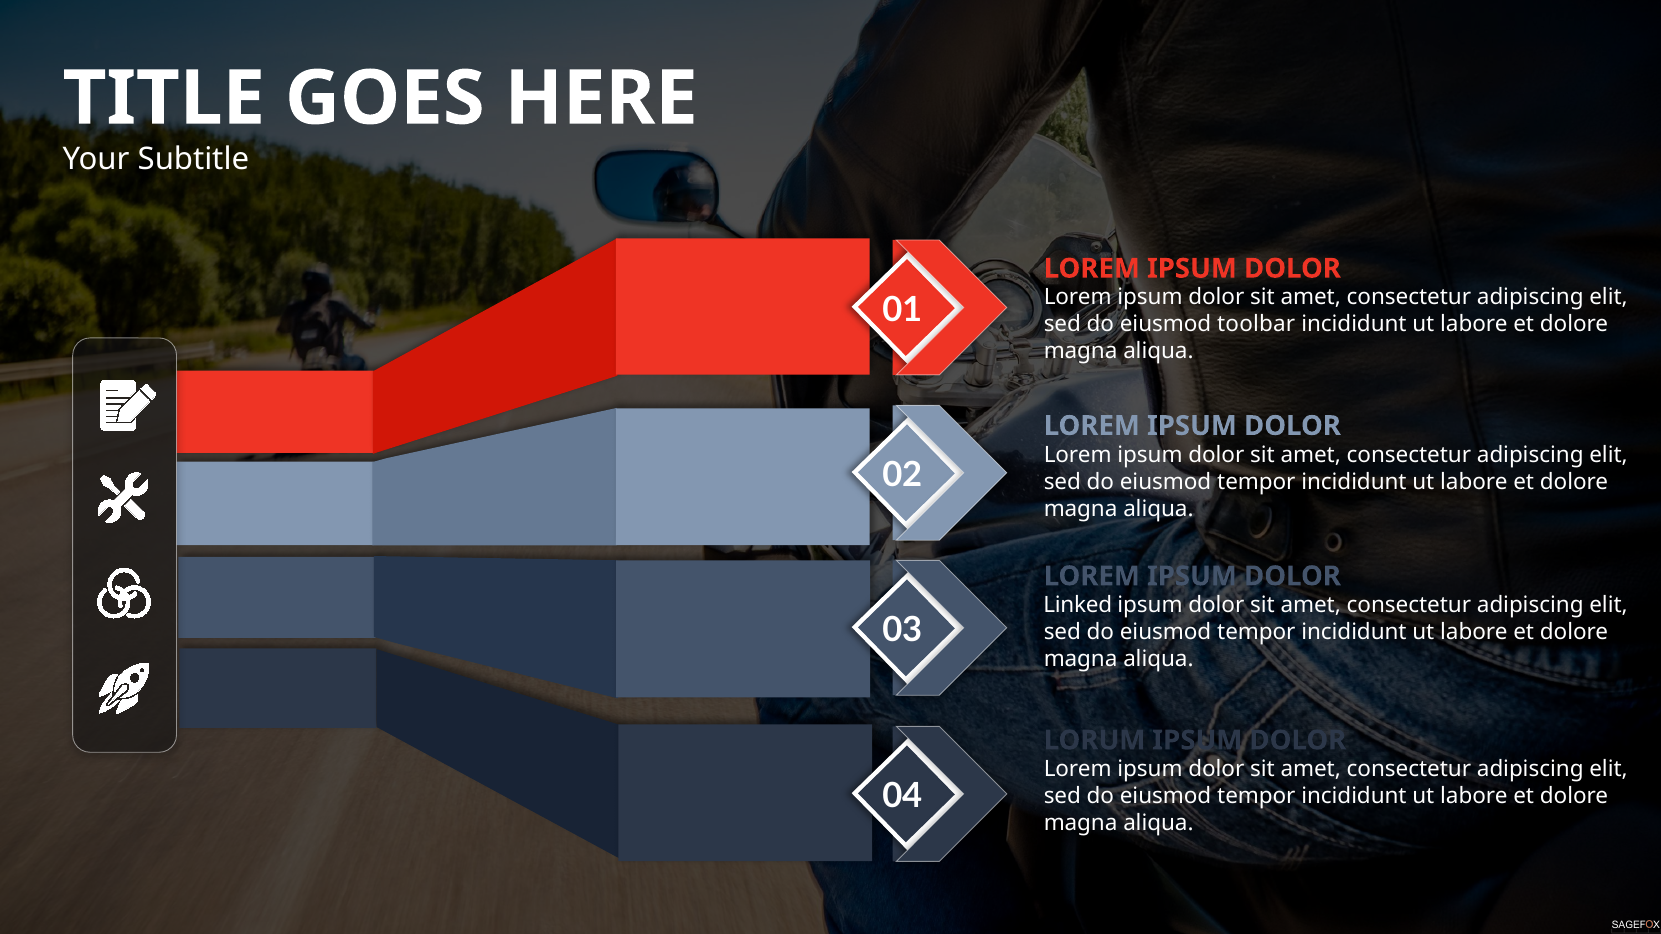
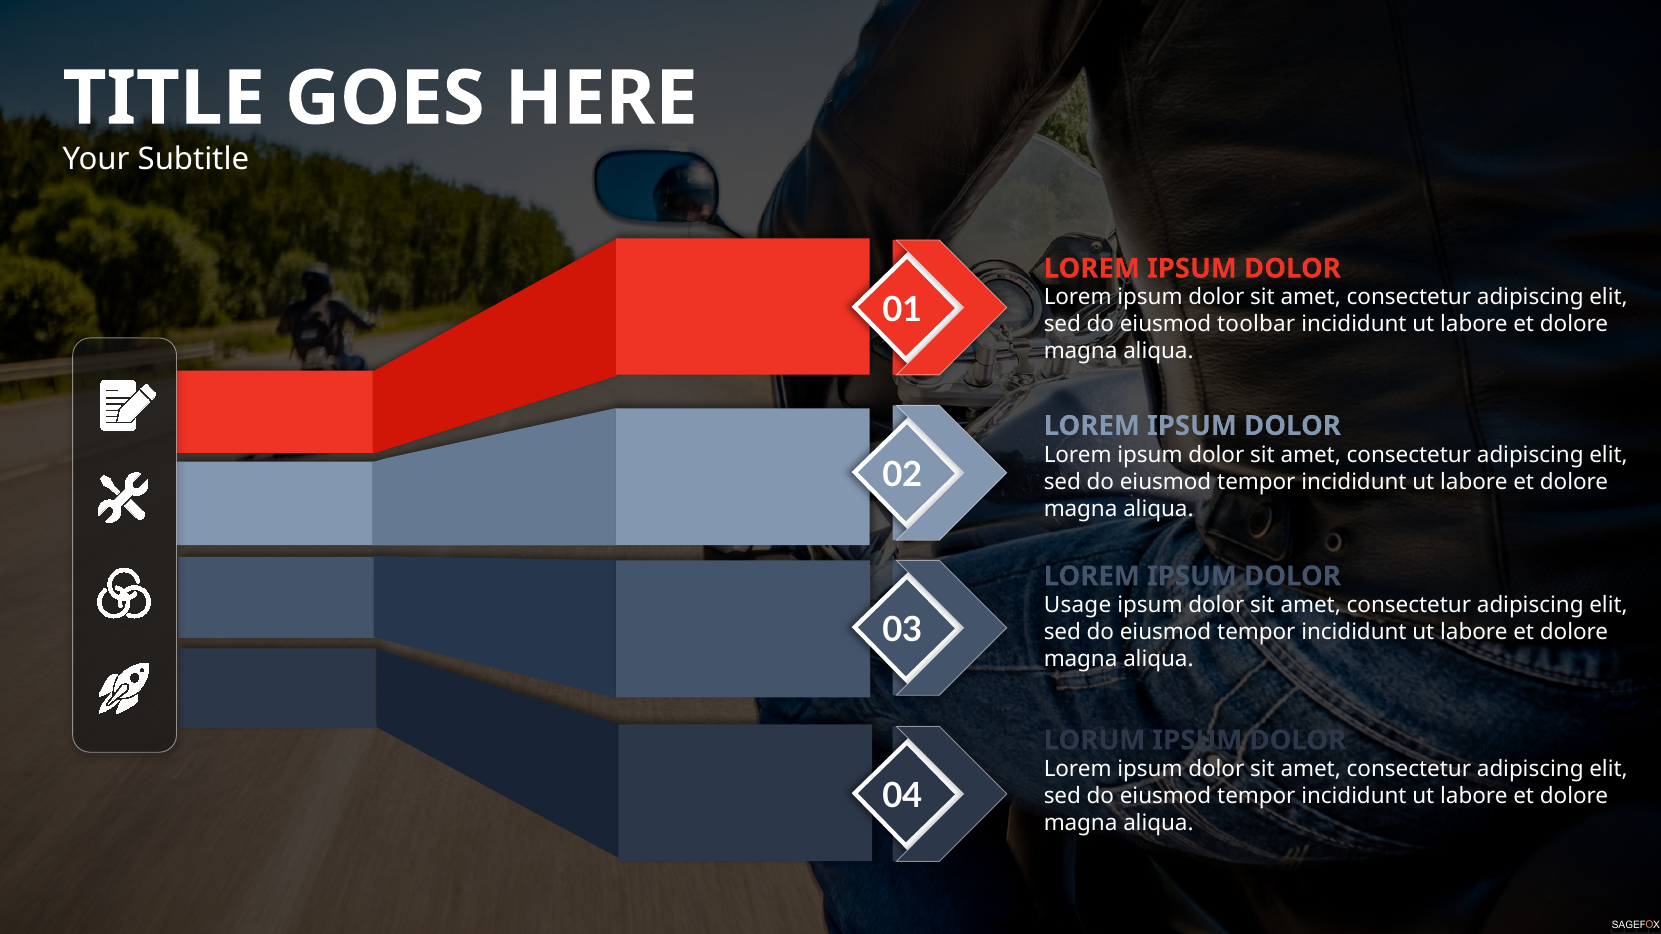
Linked: Linked -> Usage
